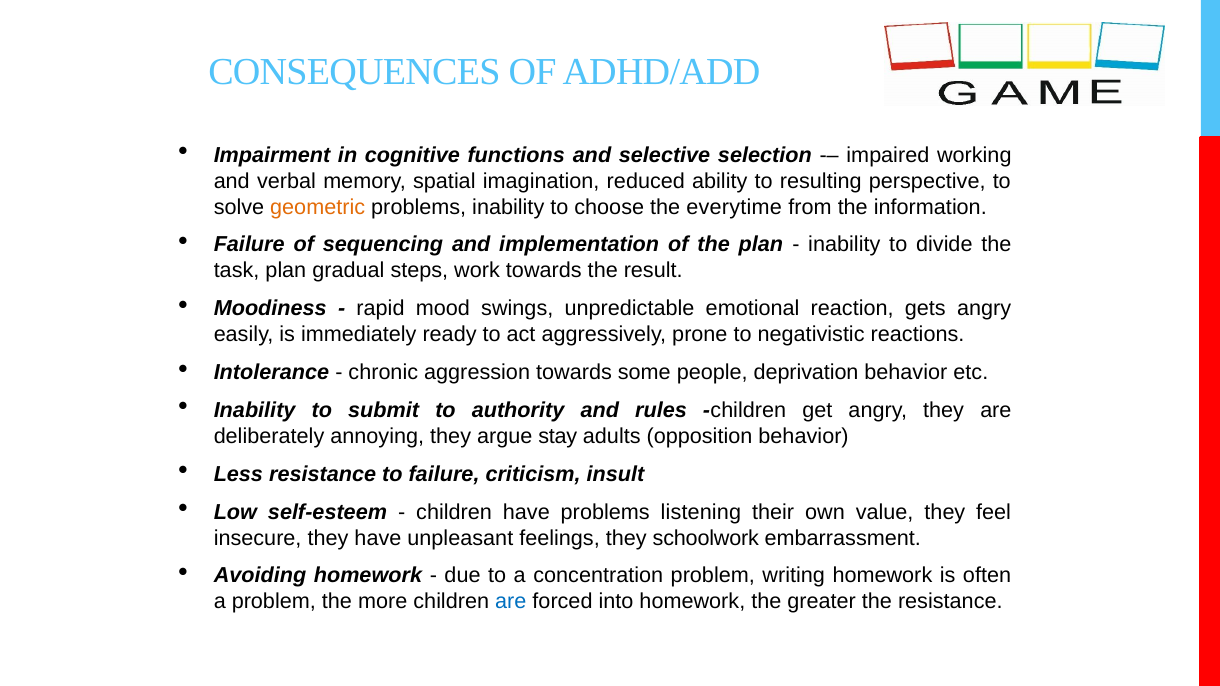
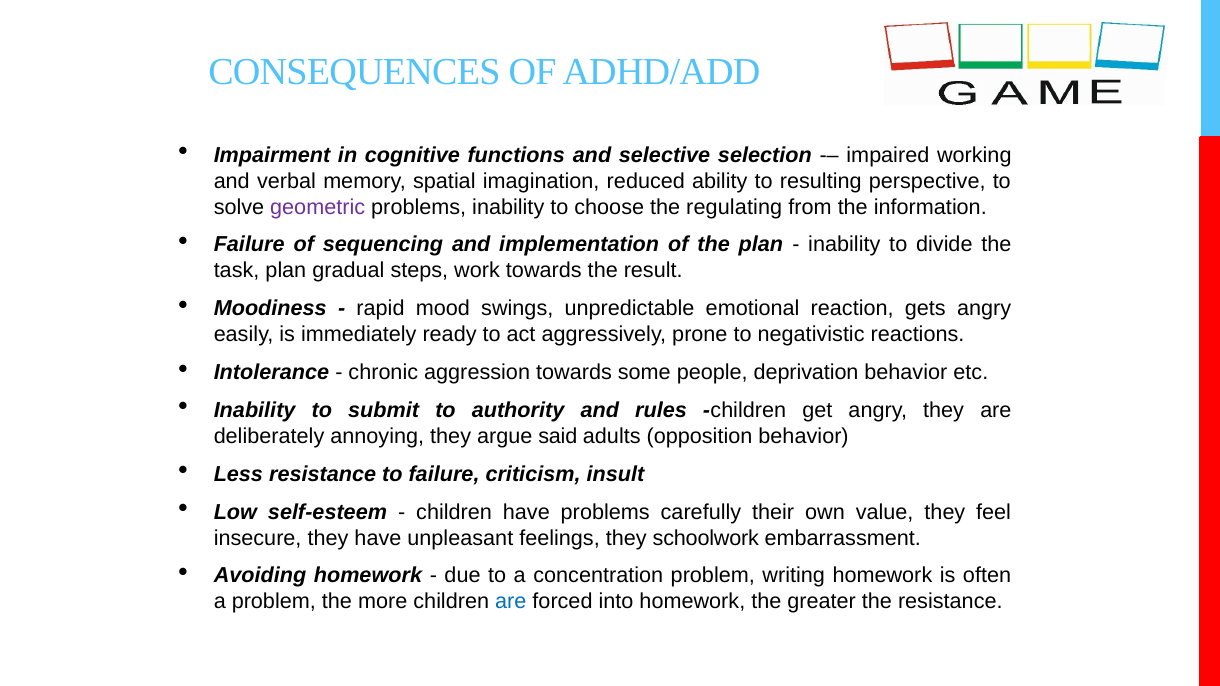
geometric colour: orange -> purple
everytime: everytime -> regulating
stay: stay -> said
listening: listening -> carefully
